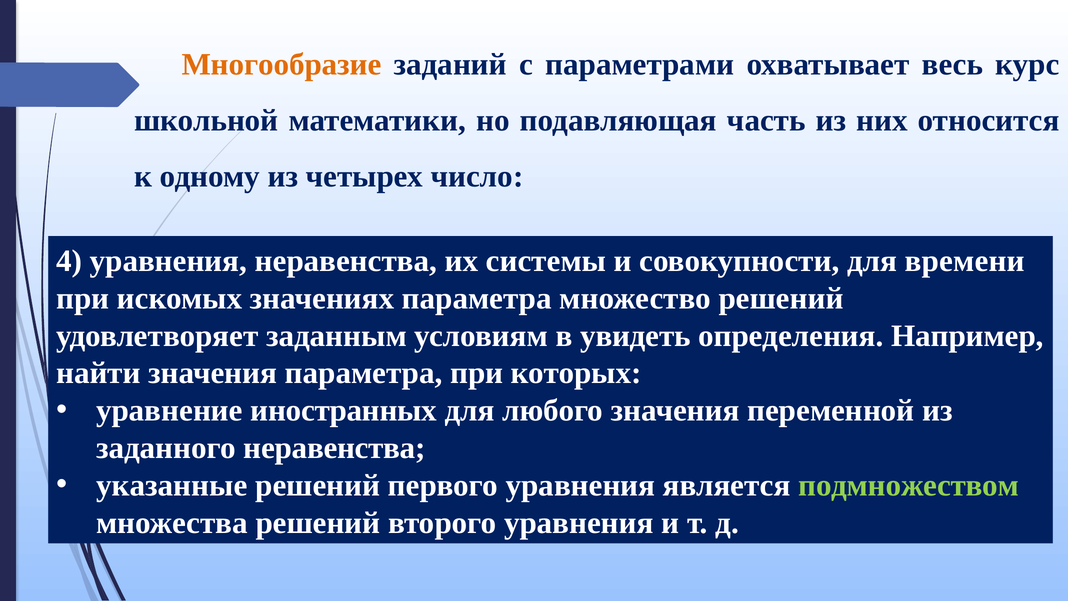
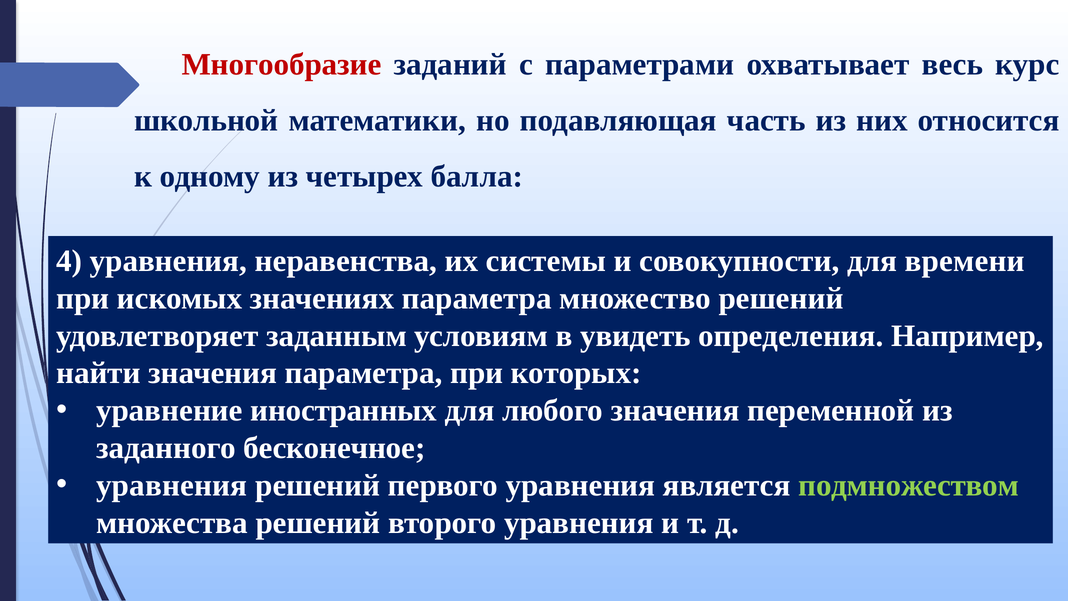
Многообразие colour: orange -> red
число: число -> балла
заданного неравенства: неравенства -> бесконечное
указанные at (172, 485): указанные -> уравнения
